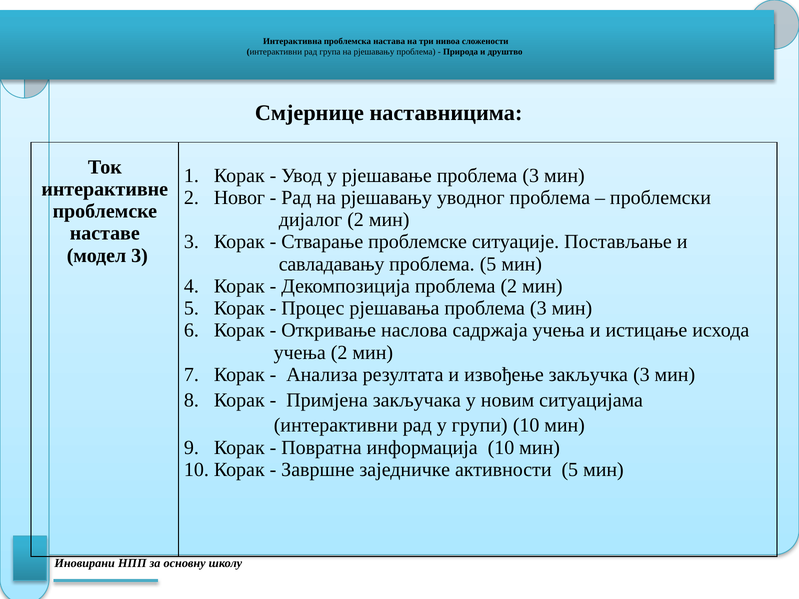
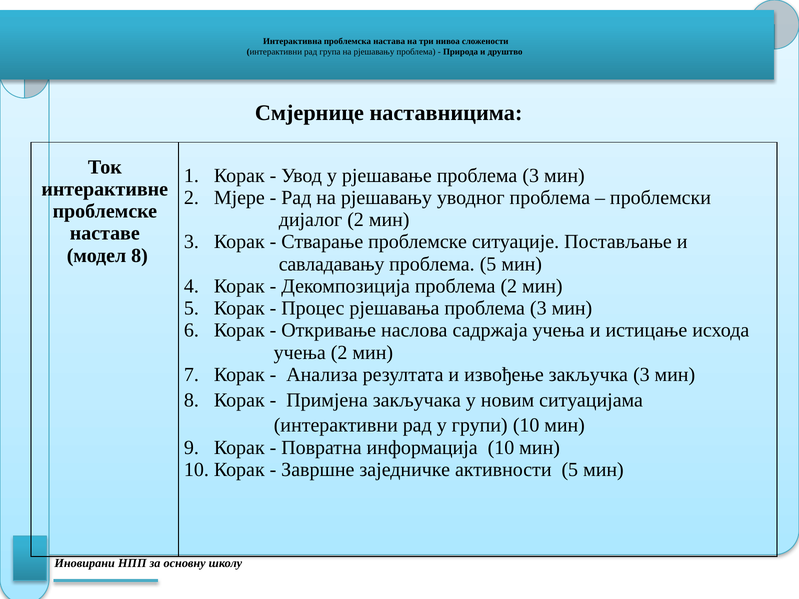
Новог: Новог -> Мјере
модел 3: 3 -> 8
